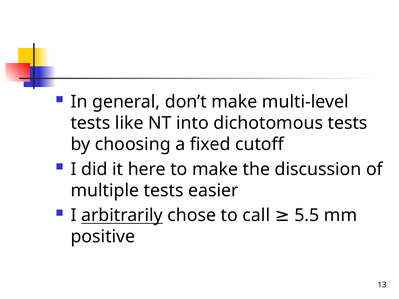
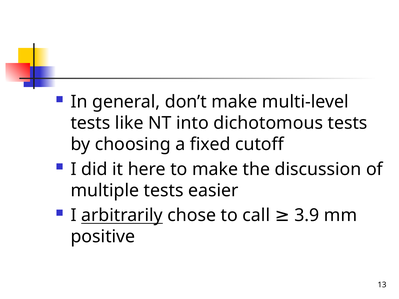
5.5: 5.5 -> 3.9
